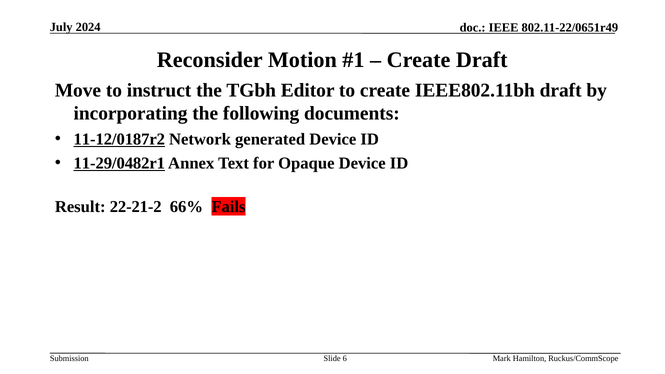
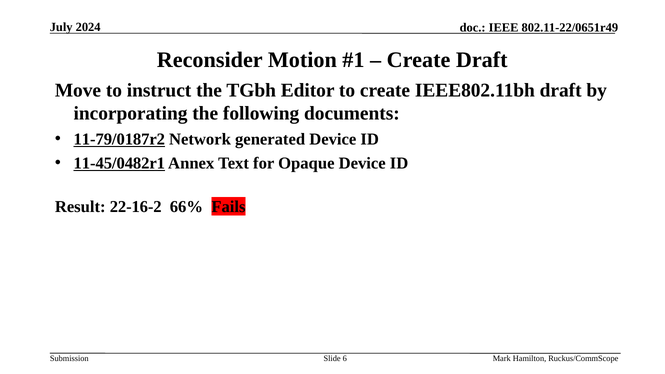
11-12/0187r2: 11-12/0187r2 -> 11-79/0187r2
11-29/0482r1: 11-29/0482r1 -> 11-45/0482r1
22-21-2: 22-21-2 -> 22-16-2
